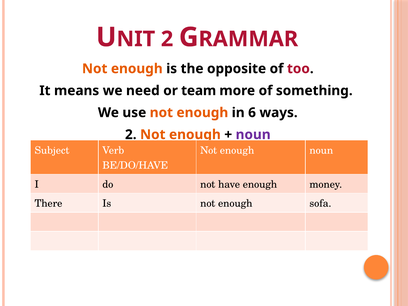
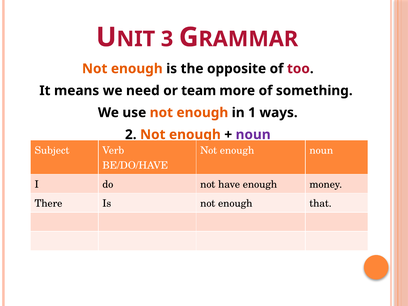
2 at (167, 39): 2 -> 3
6: 6 -> 1
sofa: sofa -> that
